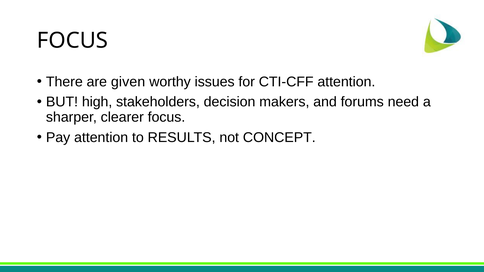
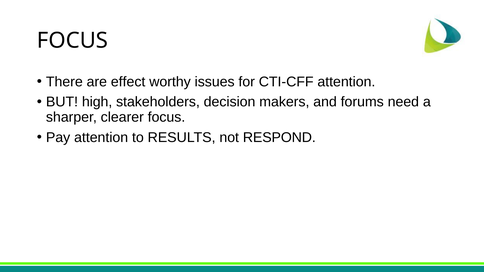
given: given -> effect
CONCEPT: CONCEPT -> RESPOND
